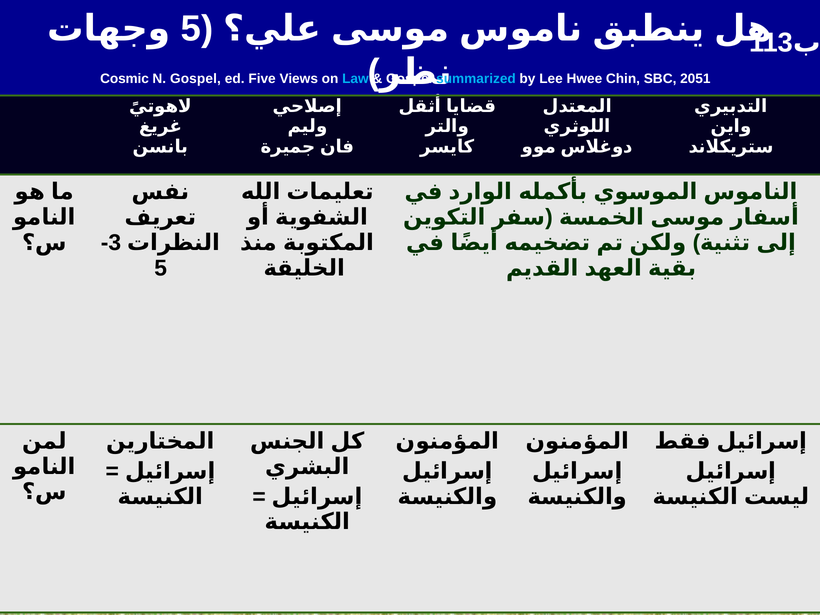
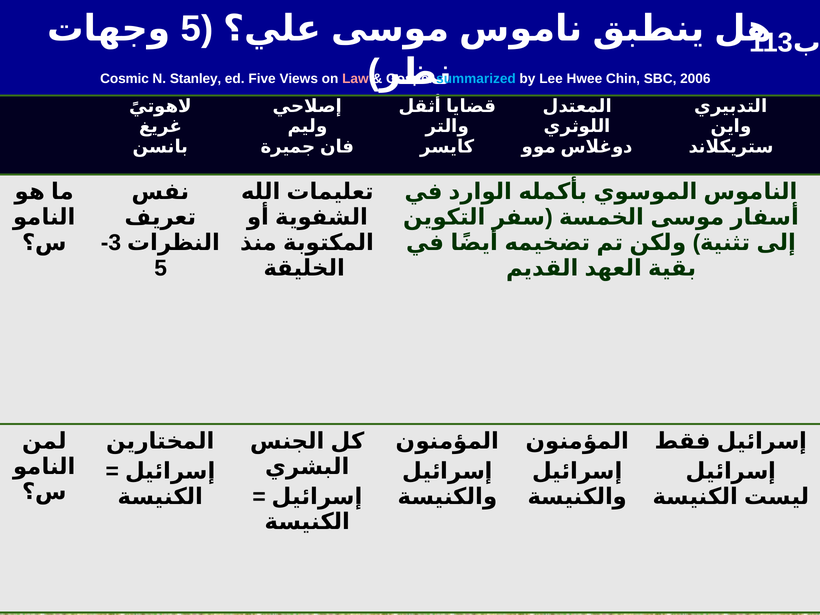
N Gospel: Gospel -> Stanley
Law colour: light blue -> pink
2051: 2051 -> 2006
